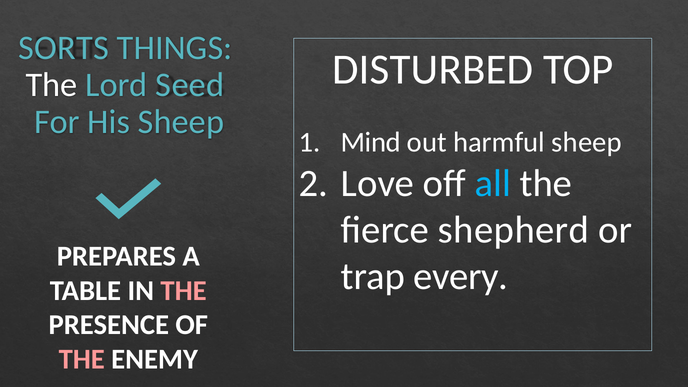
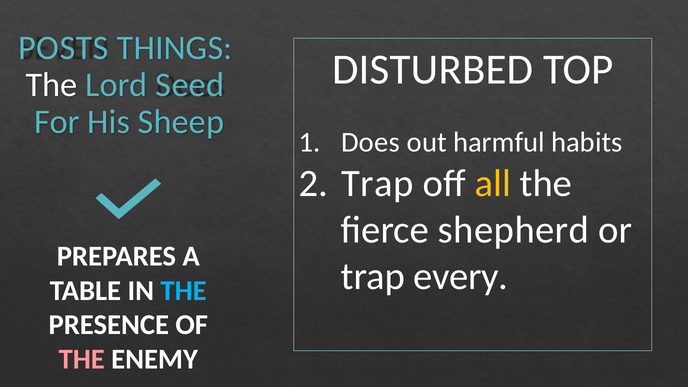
SORTS: SORTS -> POSTS
Mind: Mind -> Does
harmful sheep: sheep -> habits
Love at (378, 183): Love -> Trap
all colour: light blue -> yellow
THE at (184, 291) colour: pink -> light blue
